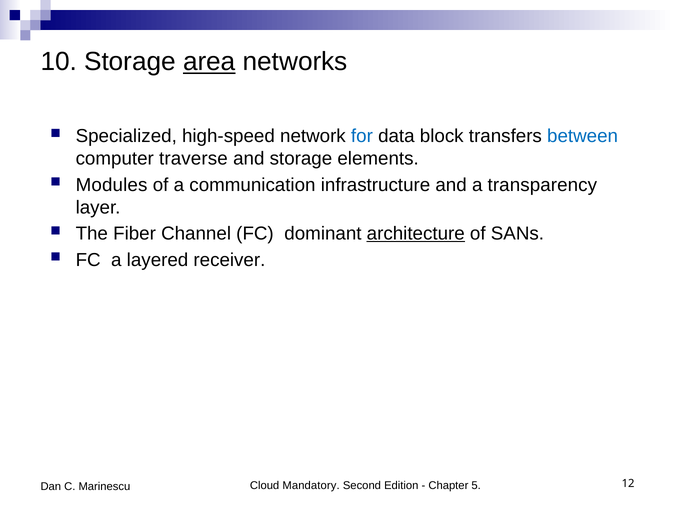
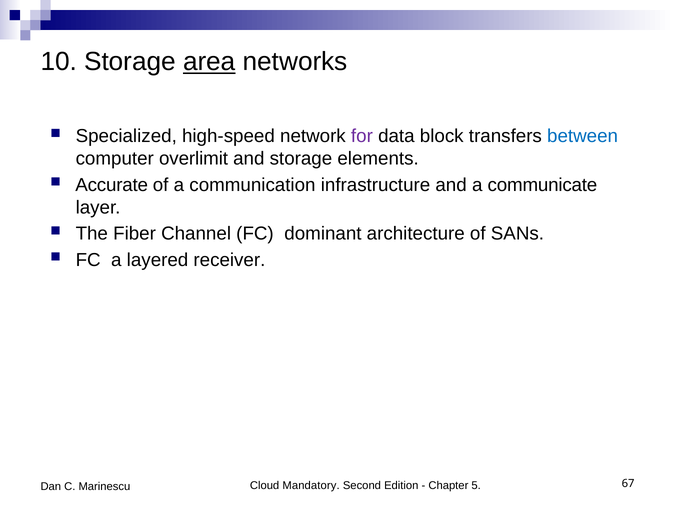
for colour: blue -> purple
traverse: traverse -> overlimit
Modules: Modules -> Accurate
transparency: transparency -> communicate
architecture underline: present -> none
12: 12 -> 67
